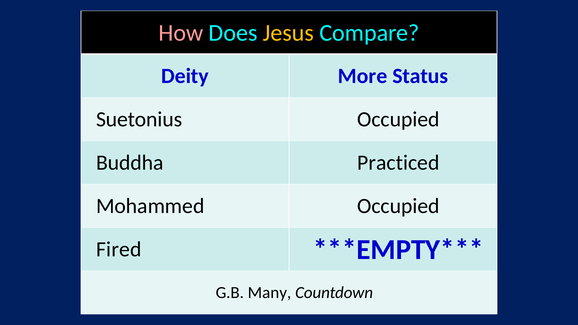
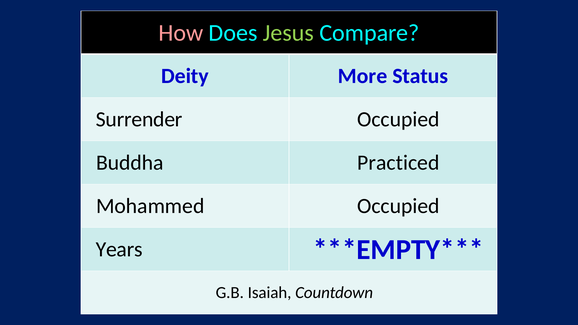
Jesus colour: yellow -> light green
Suetonius: Suetonius -> Surrender
Fired: Fired -> Years
Many: Many -> Isaiah
